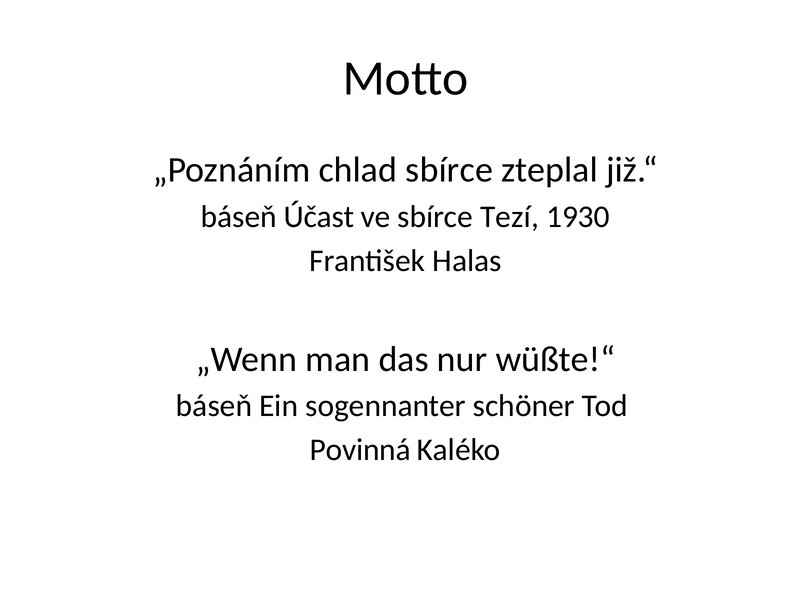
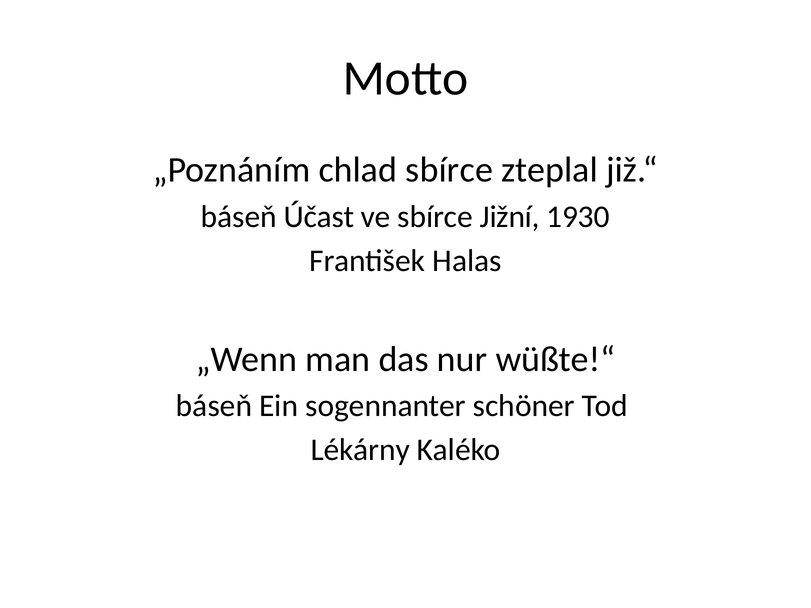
Tezí: Tezí -> Jižní
Povinná: Povinná -> Lékárny
